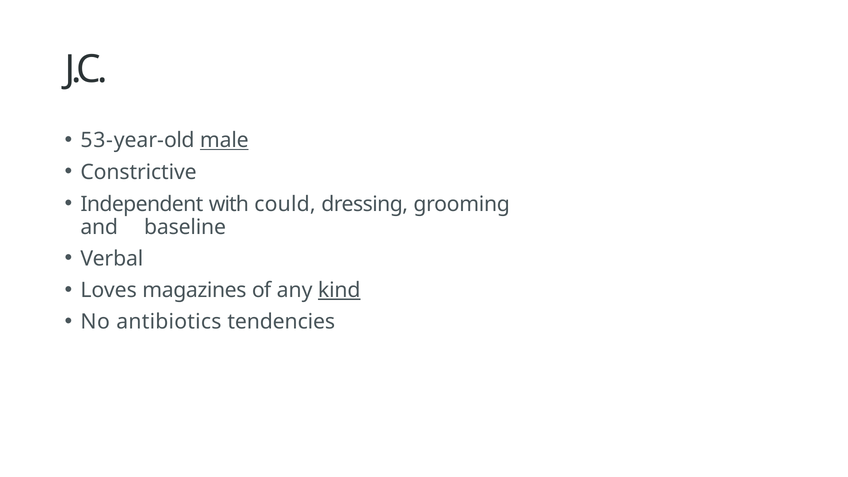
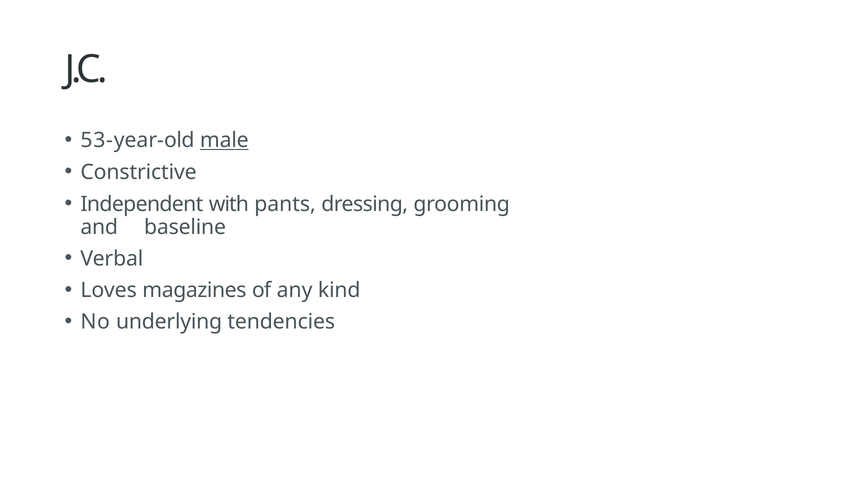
could: could -> pants
kind underline: present -> none
antibiotics: antibiotics -> underlying
